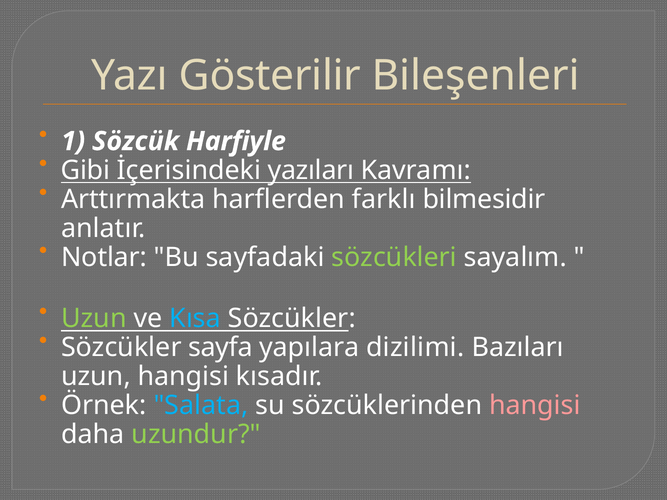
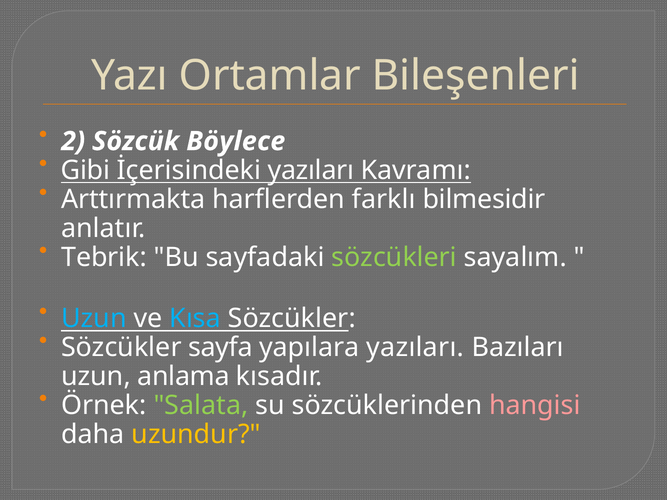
Gösterilir: Gösterilir -> Ortamlar
1: 1 -> 2
Harfiyle: Harfiyle -> Böylece
Notlar: Notlar -> Tebrik
Uzun at (94, 319) colour: light green -> light blue
yapılara dizilimi: dizilimi -> yazıları
uzun hangisi: hangisi -> anlama
Salata colour: light blue -> light green
uzundur colour: light green -> yellow
